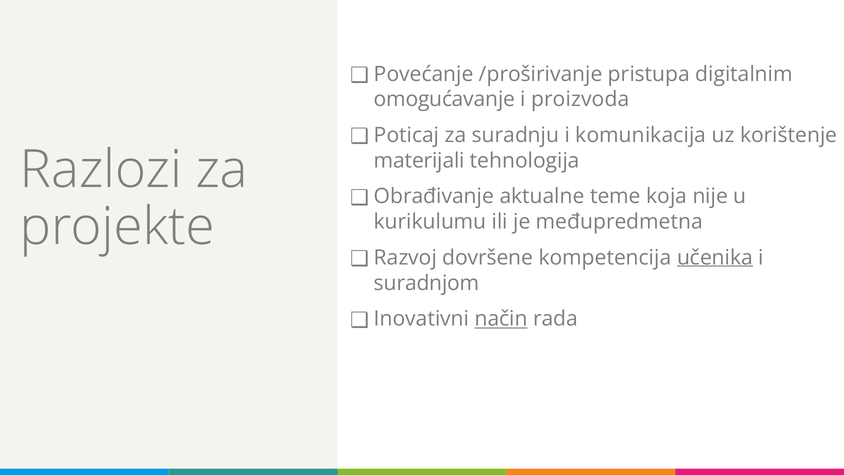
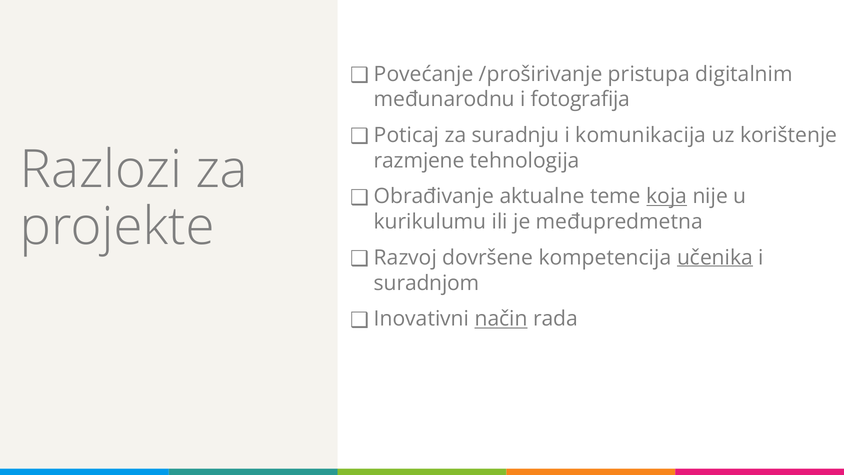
omogućavanje: omogućavanje -> međunarodnu
proizvoda: proizvoda -> fotografija
materijali: materijali -> razmjene
koja underline: none -> present
